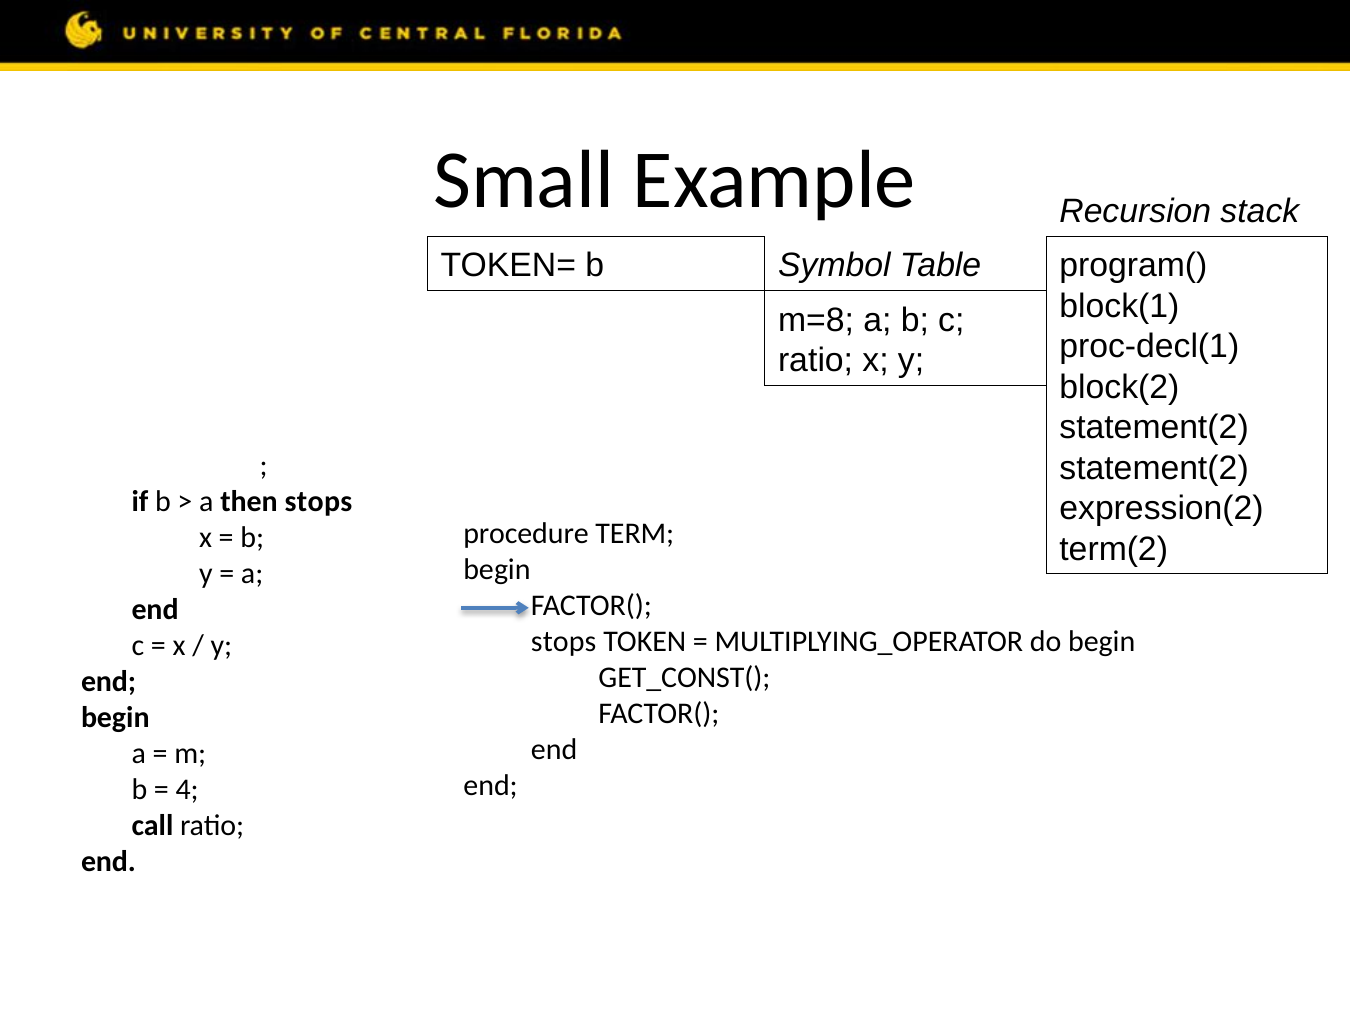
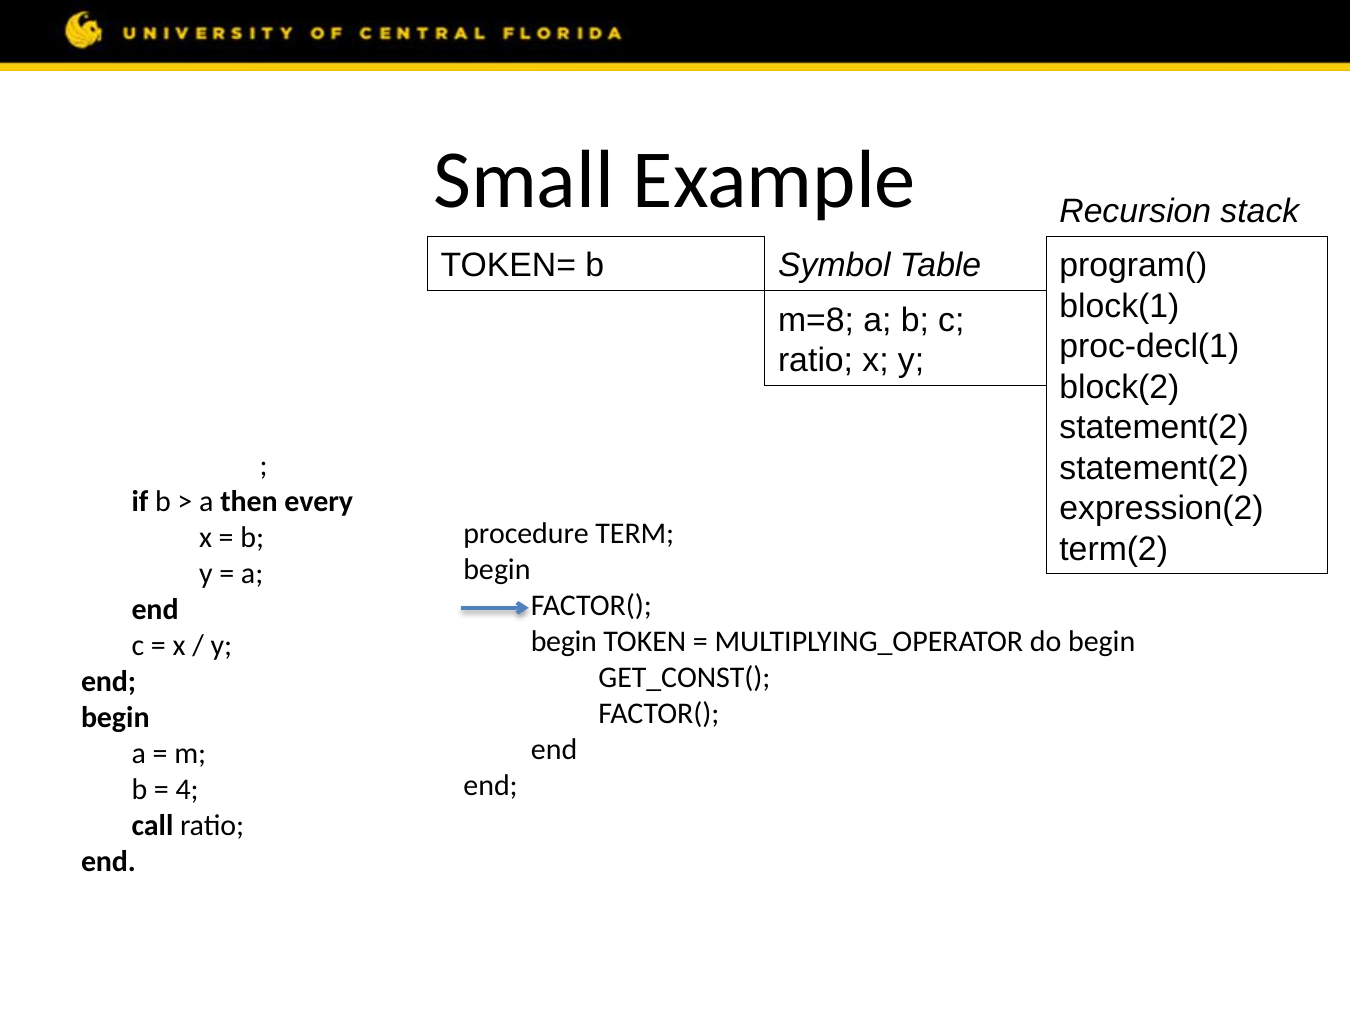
then stops: stops -> every
stops at (564, 641): stops -> begin
